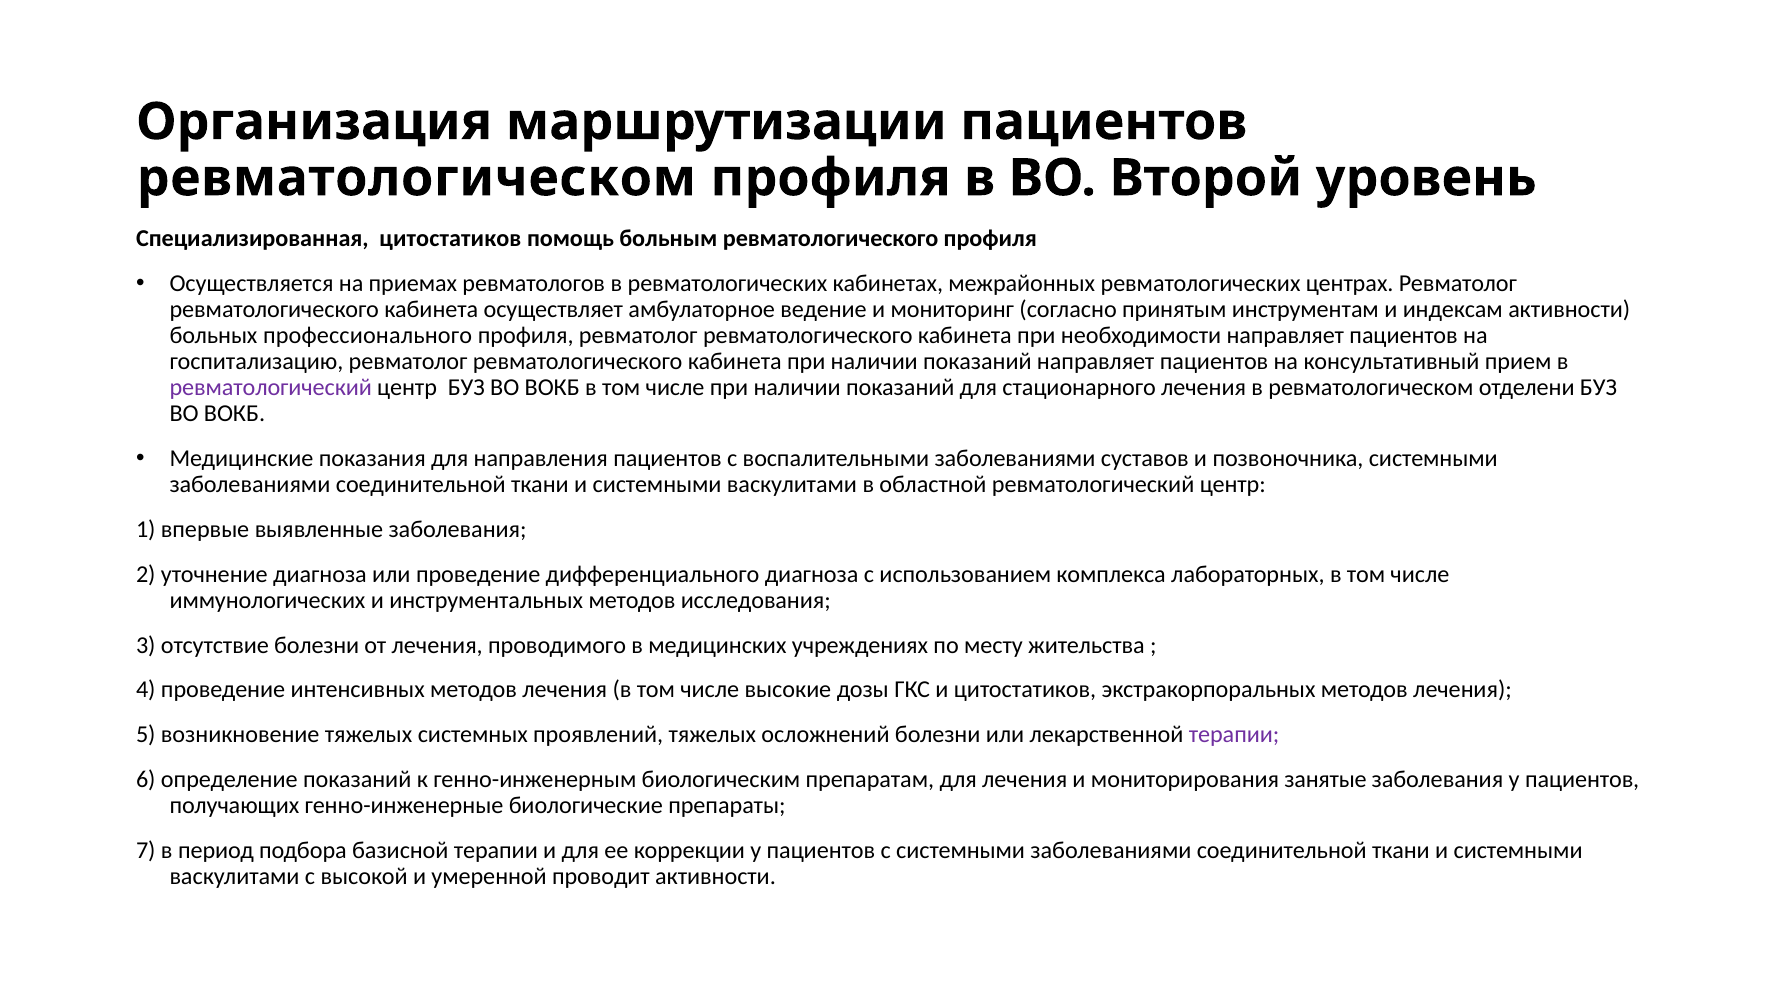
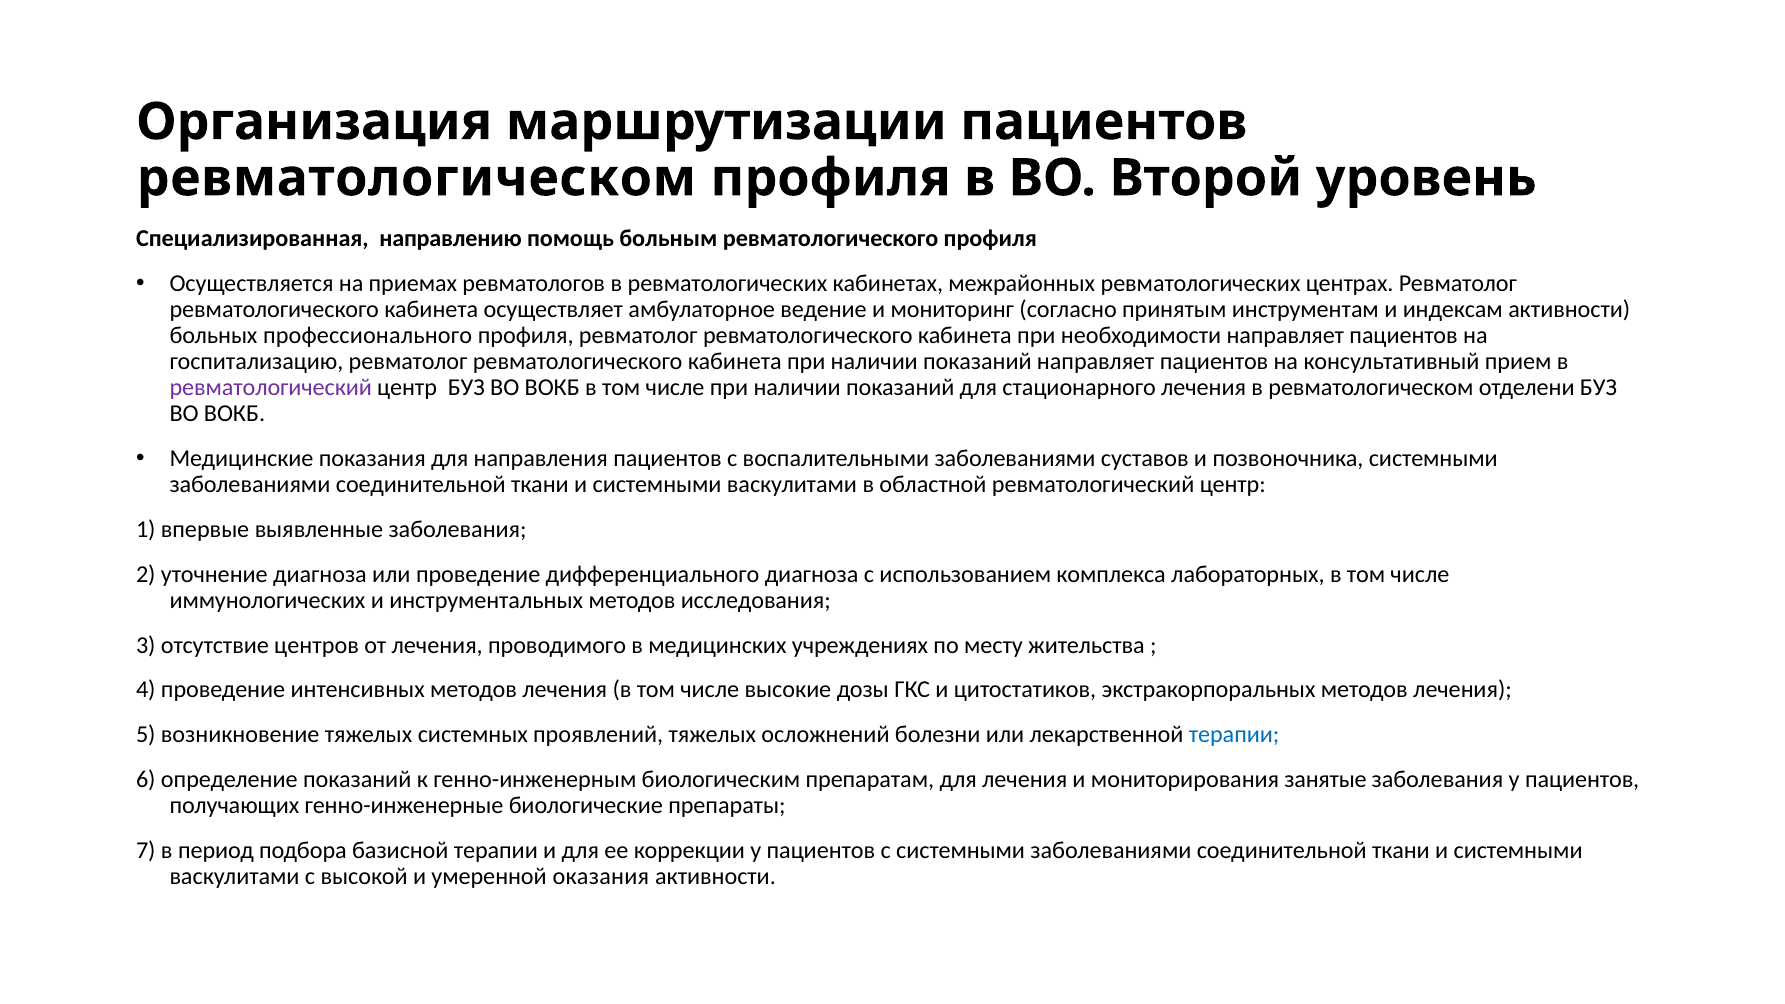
Специализированная цитостатиков: цитостатиков -> направлению
отсутствие болезни: болезни -> центров
терапии at (1234, 735) colour: purple -> blue
проводит: проводит -> оказания
